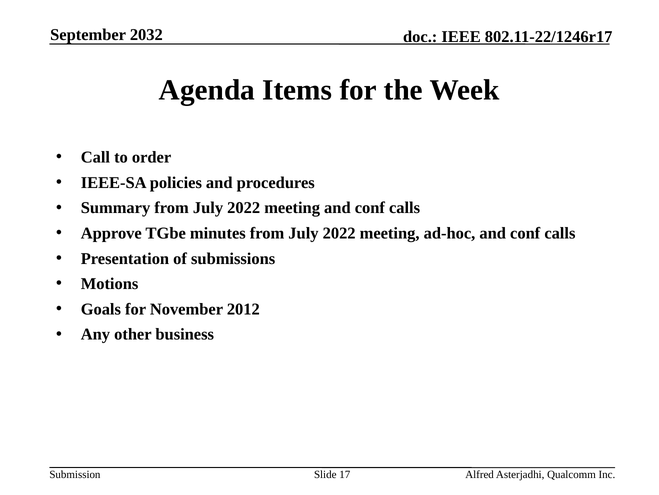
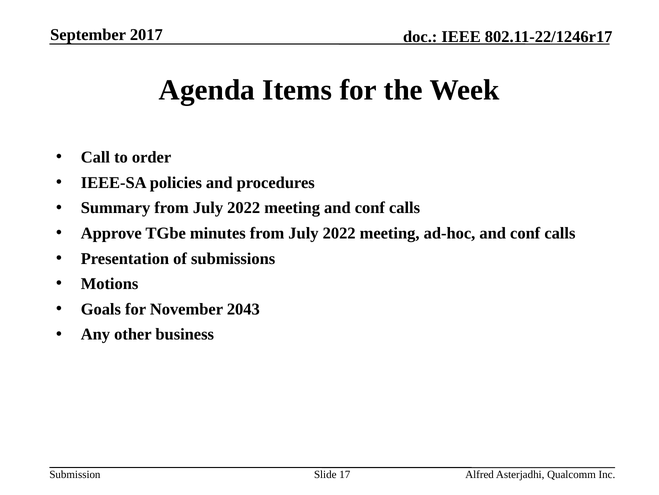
2032: 2032 -> 2017
2012: 2012 -> 2043
